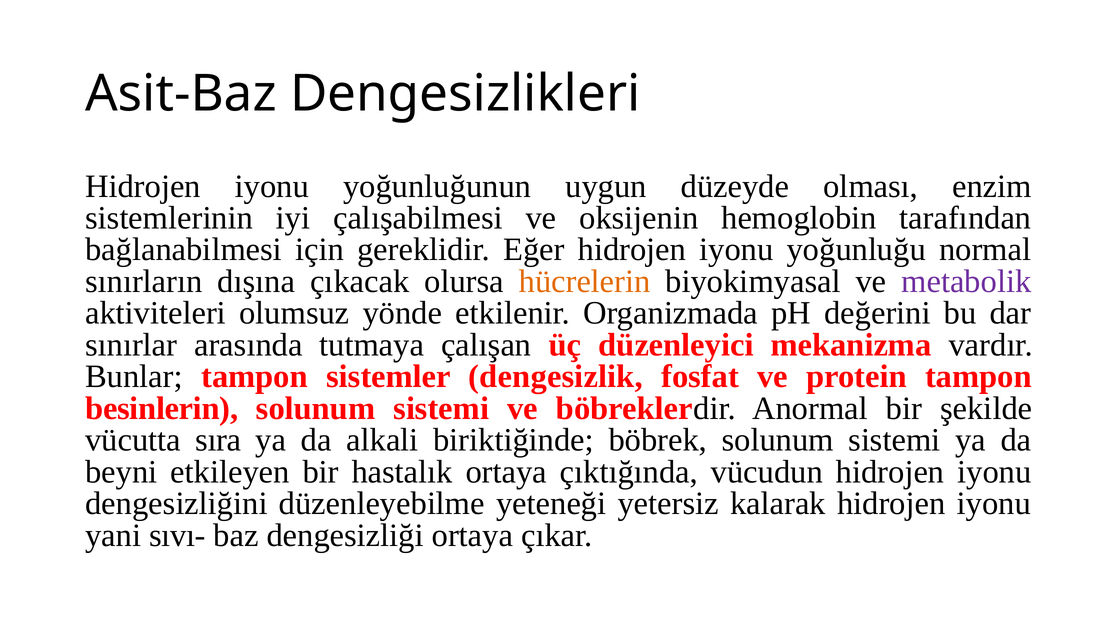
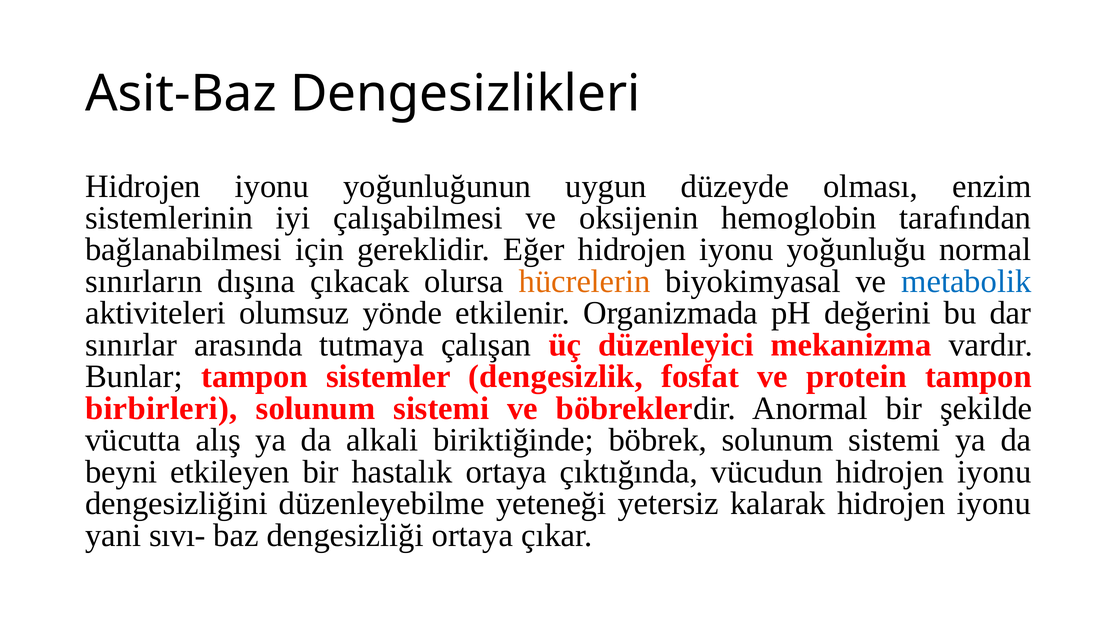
metabolik colour: purple -> blue
besinlerin: besinlerin -> birbirleri
sıra: sıra -> alış
